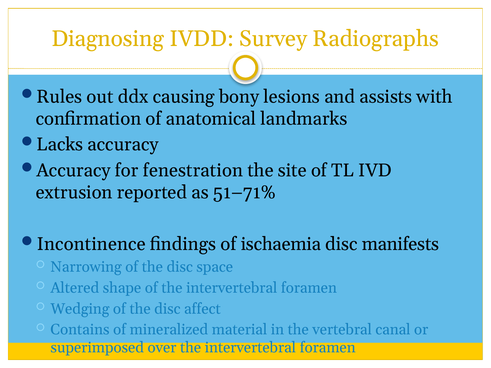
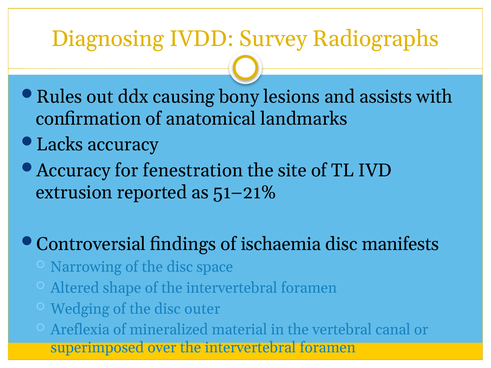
51–71%: 51–71% -> 51–21%
Incontinence: Incontinence -> Controversial
affect: affect -> outer
Contains: Contains -> Areflexia
